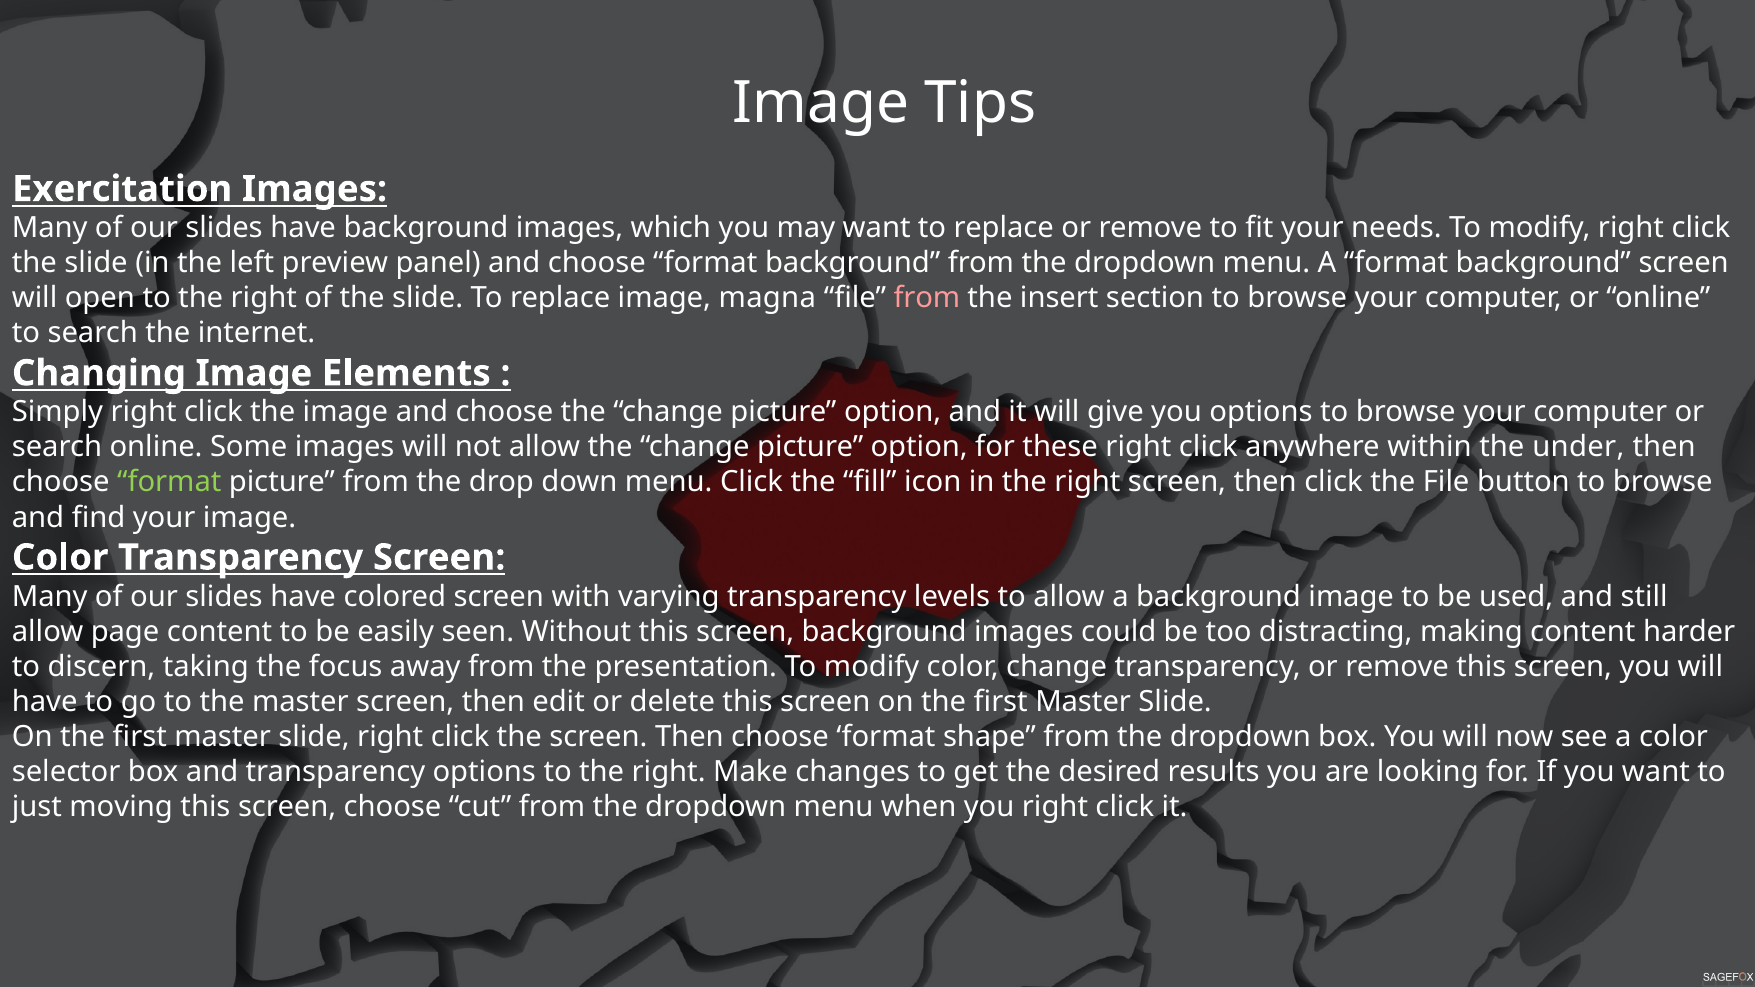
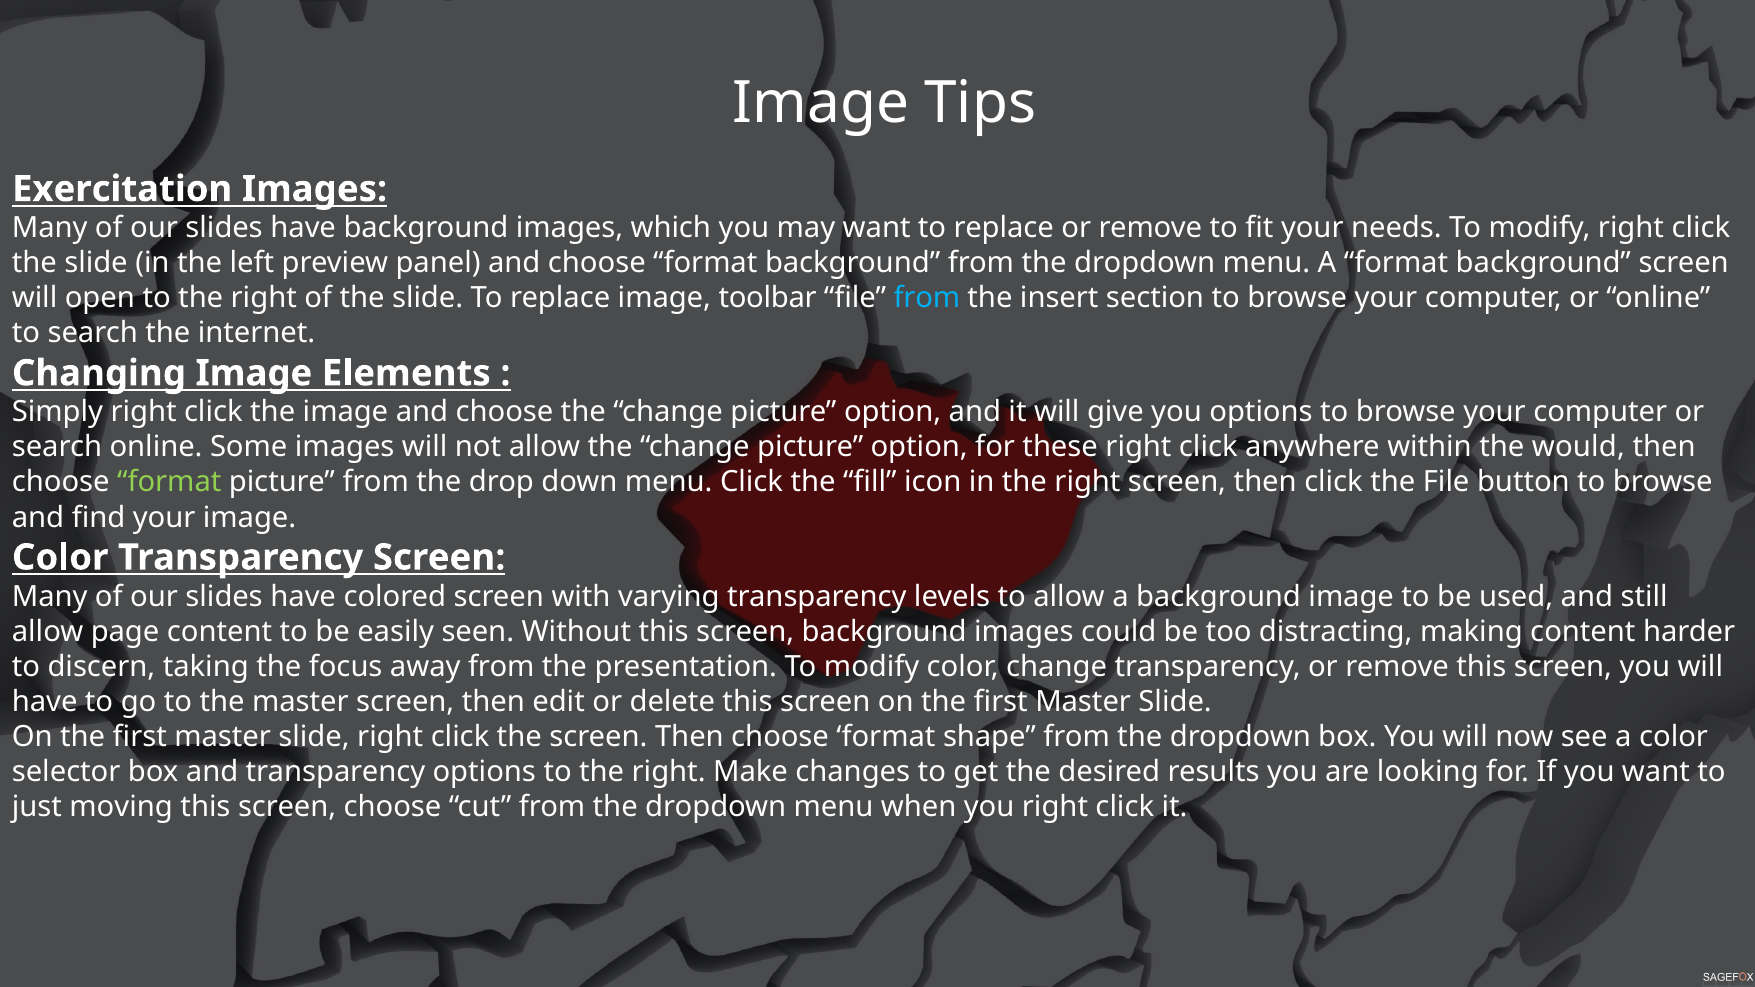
magna: magna -> toolbar
from at (927, 298) colour: pink -> light blue
under: under -> would
